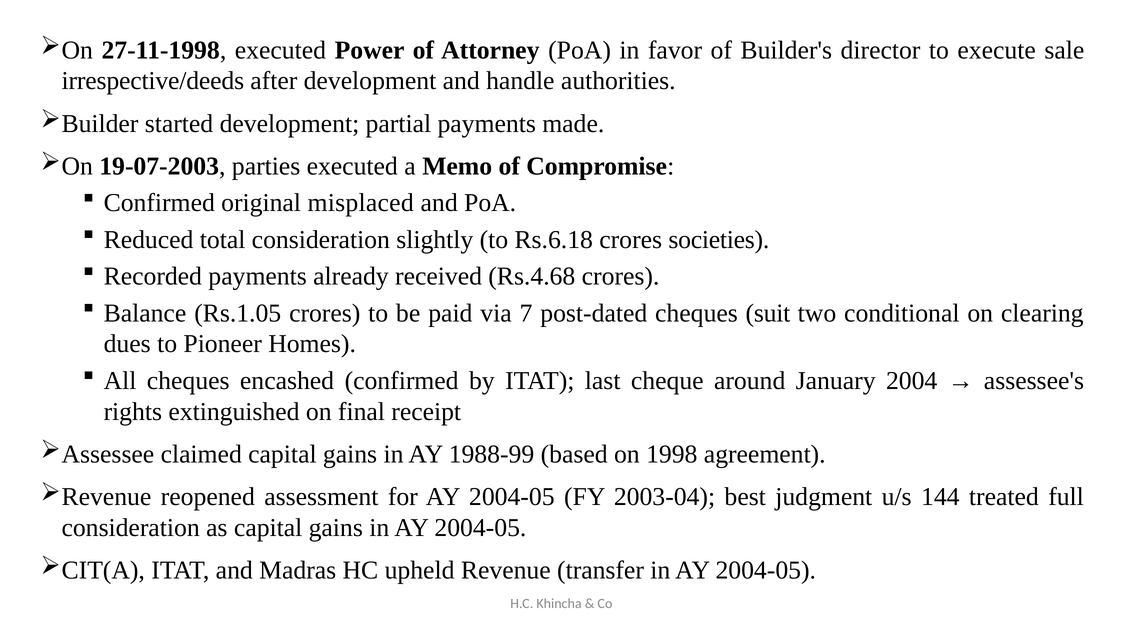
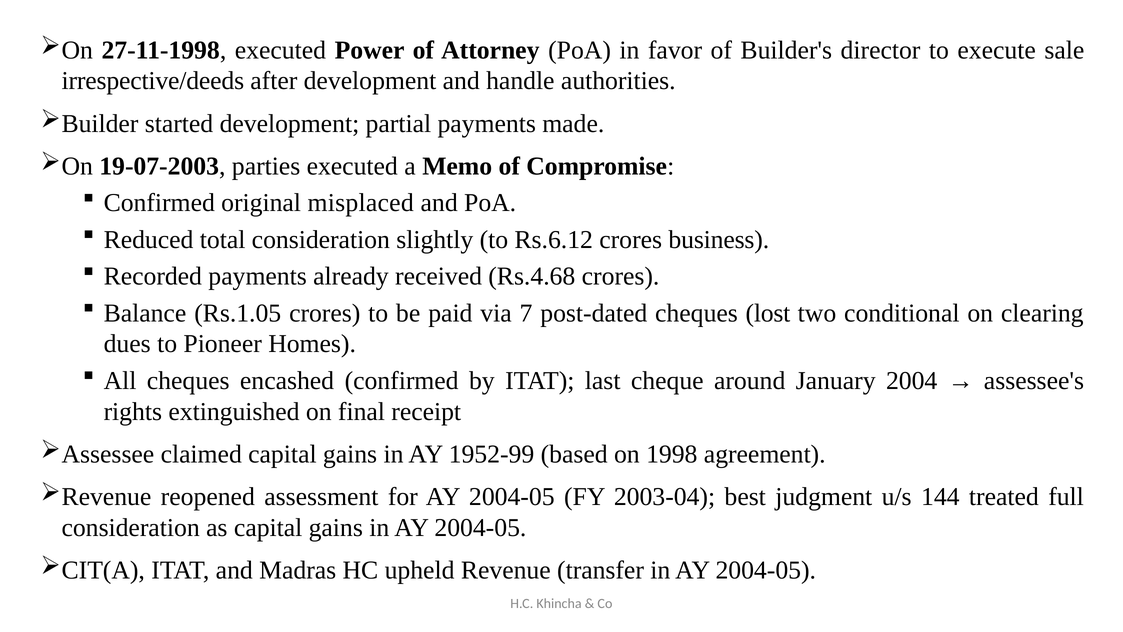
Rs.6.18: Rs.6.18 -> Rs.6.12
societies: societies -> business
suit: suit -> lost
1988-99: 1988-99 -> 1952-99
